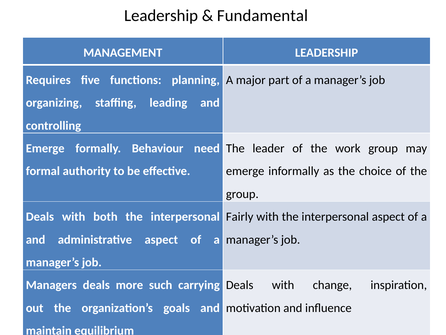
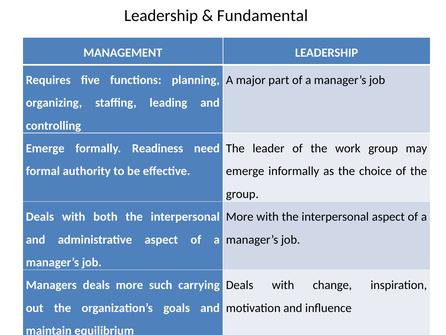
Behaviour: Behaviour -> Readiness
Fairly at (240, 216): Fairly -> More
